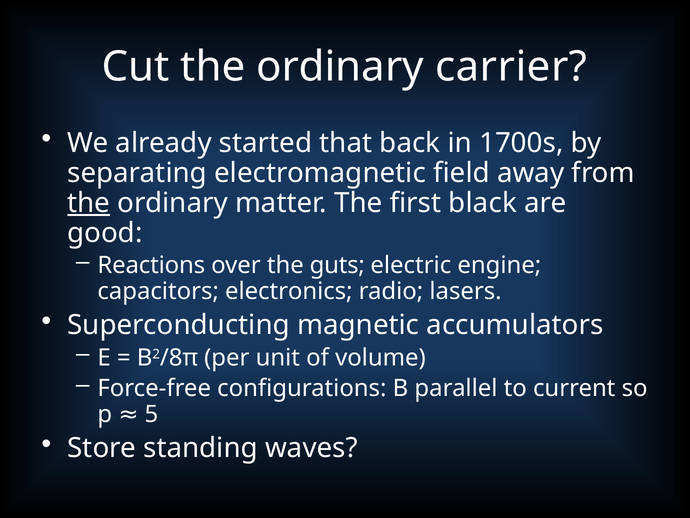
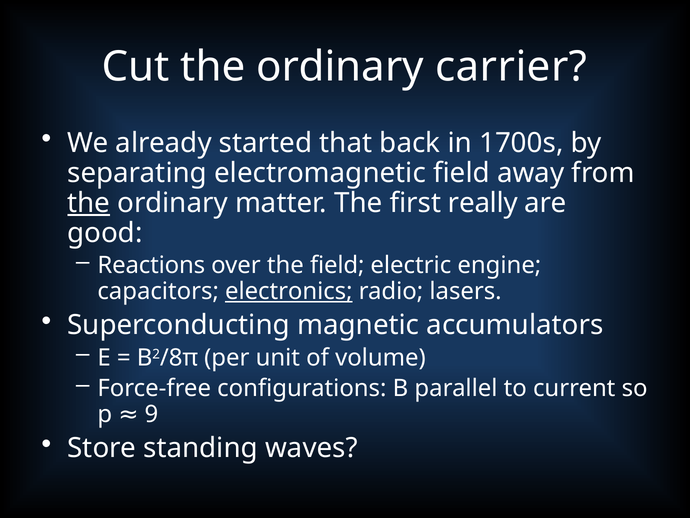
black: black -> really
the guts: guts -> field
electronics underline: none -> present
5: 5 -> 9
